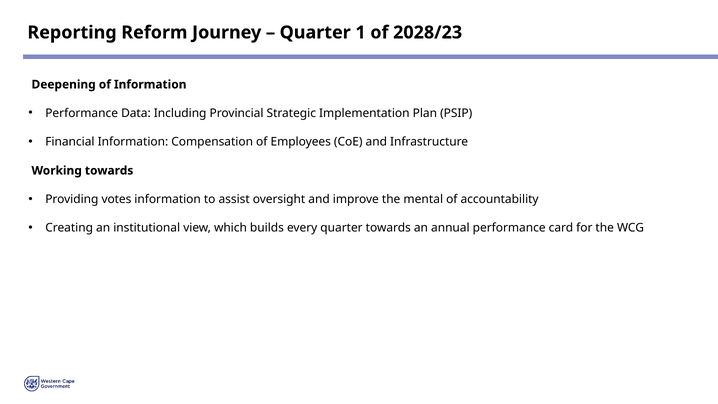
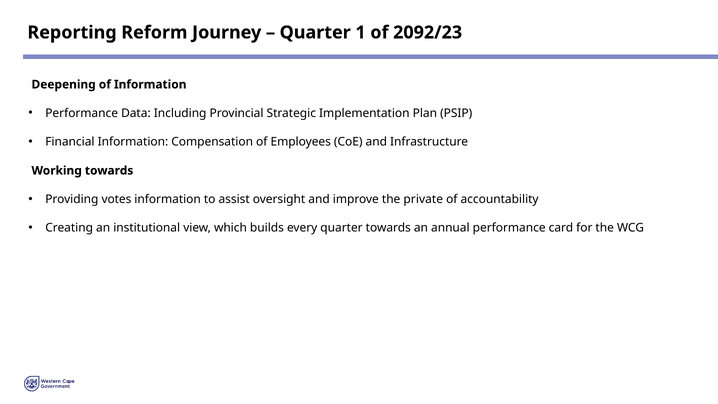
2028/23: 2028/23 -> 2092/23
mental: mental -> private
